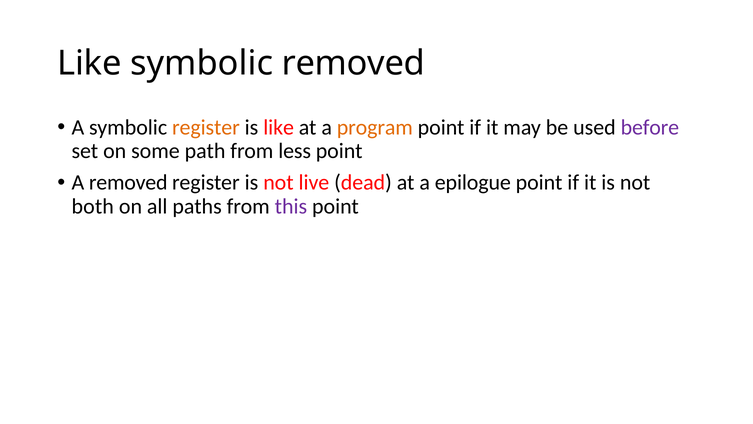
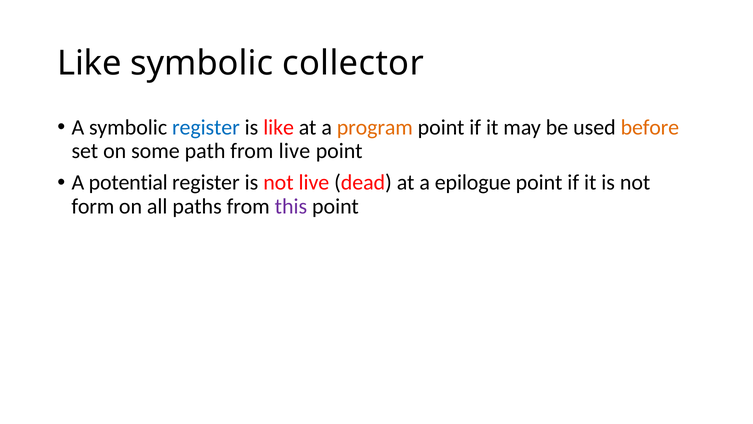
symbolic removed: removed -> collector
register at (206, 127) colour: orange -> blue
before colour: purple -> orange
from less: less -> live
A removed: removed -> potential
both: both -> form
